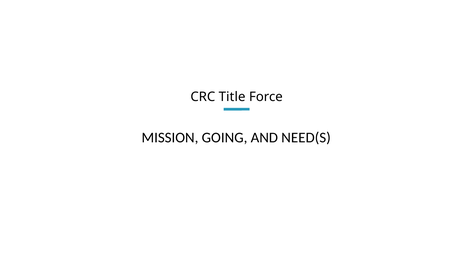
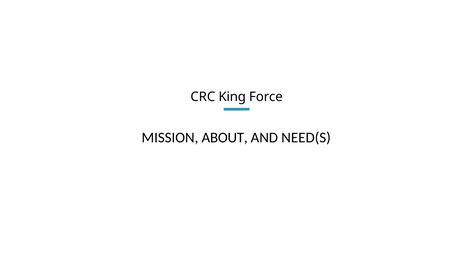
Title: Title -> King
GOING: GOING -> ABOUT
